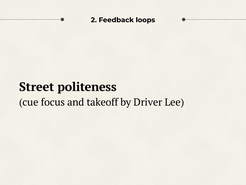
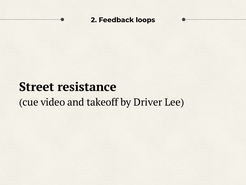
politeness: politeness -> resistance
focus: focus -> video
